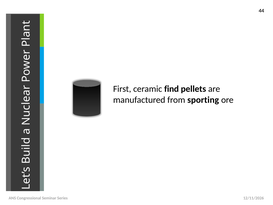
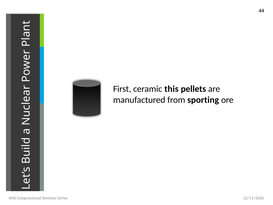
find: find -> this
